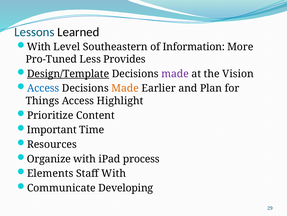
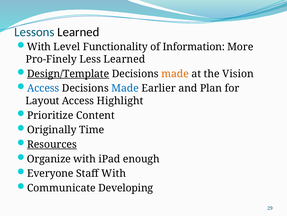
Southeastern: Southeastern -> Functionality
Pro-Tuned: Pro-Tuned -> Pro-Finely
Less Provides: Provides -> Learned
made at (175, 74) colour: purple -> orange
Made at (125, 88) colour: orange -> blue
Things: Things -> Layout
Important: Important -> Originally
Resources underline: none -> present
process: process -> enough
Elements: Elements -> Everyone
